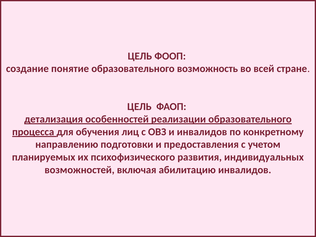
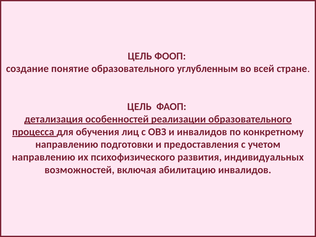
возможность: возможность -> углубленным
планируемых at (44, 157): планируемых -> направлению
